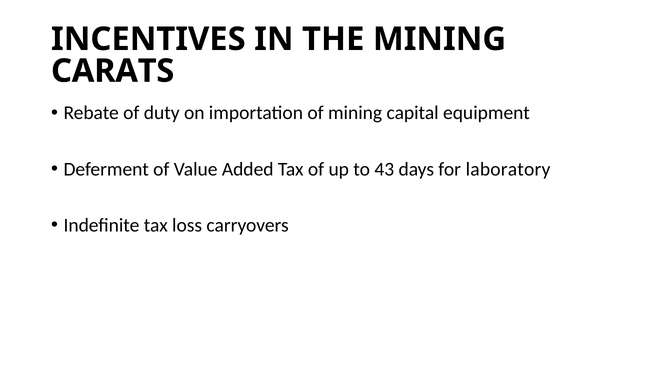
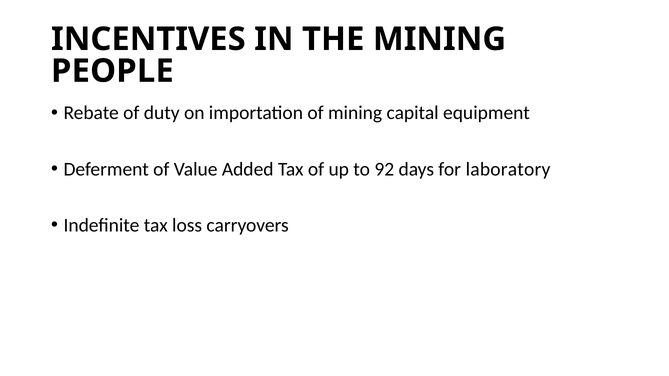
CARATS: CARATS -> PEOPLE
43: 43 -> 92
